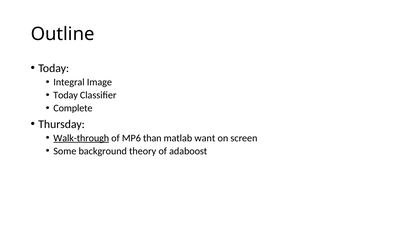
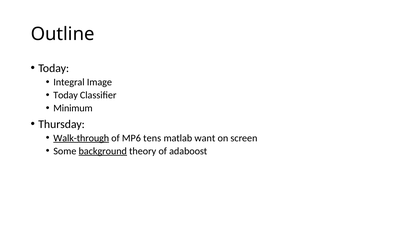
Complete: Complete -> Minimum
than: than -> tens
background underline: none -> present
